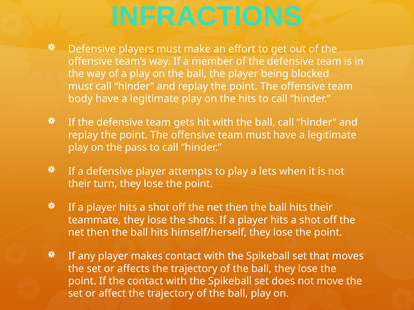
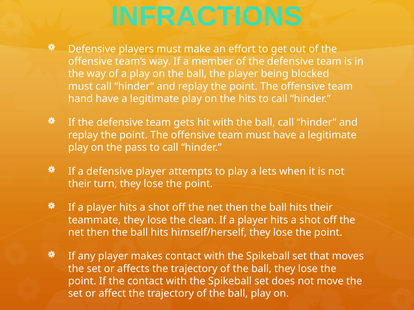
body: body -> hand
shots: shots -> clean
